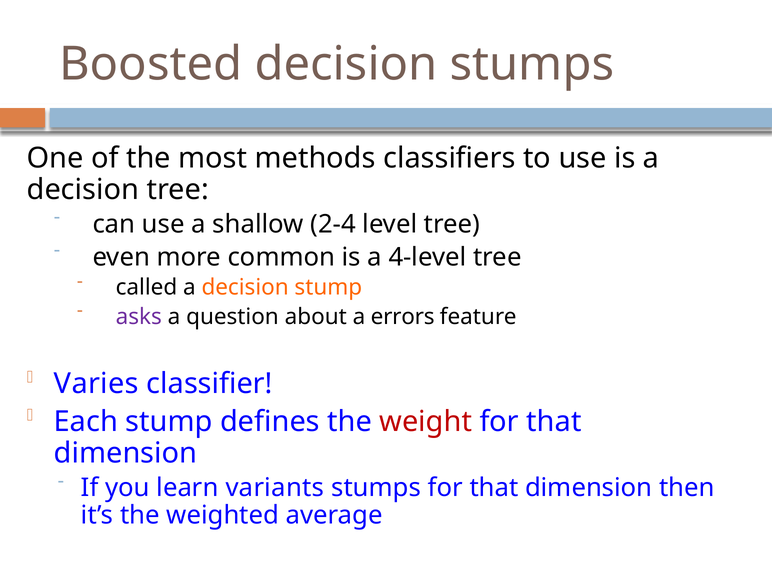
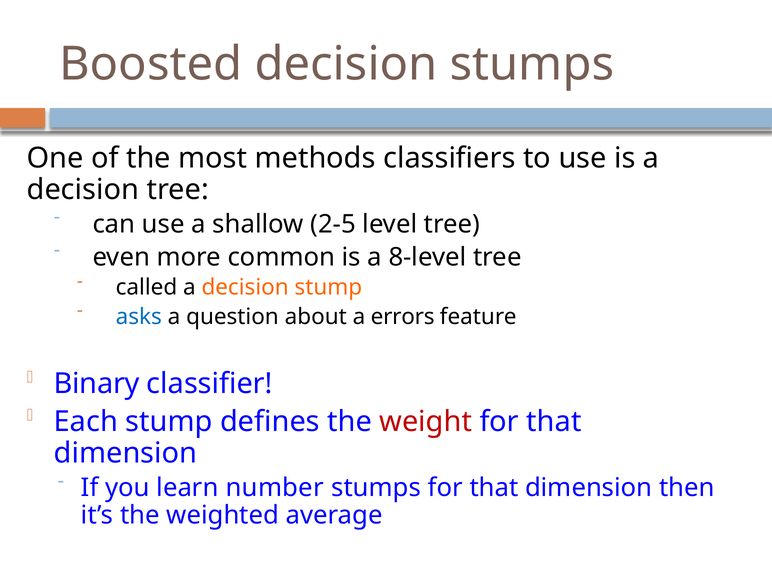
2-4: 2-4 -> 2-5
4-level: 4-level -> 8-level
asks colour: purple -> blue
Varies: Varies -> Binary
variants: variants -> number
